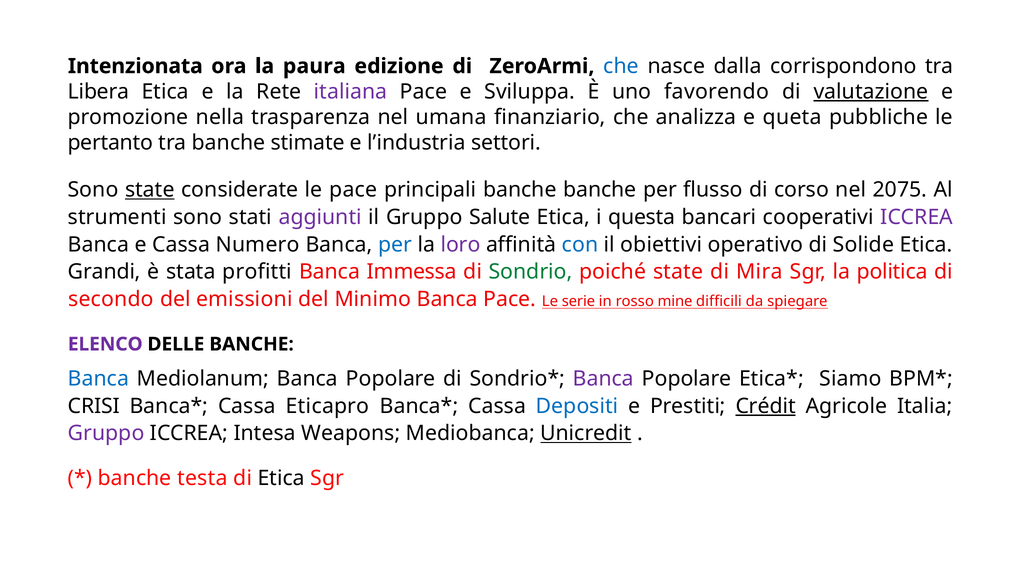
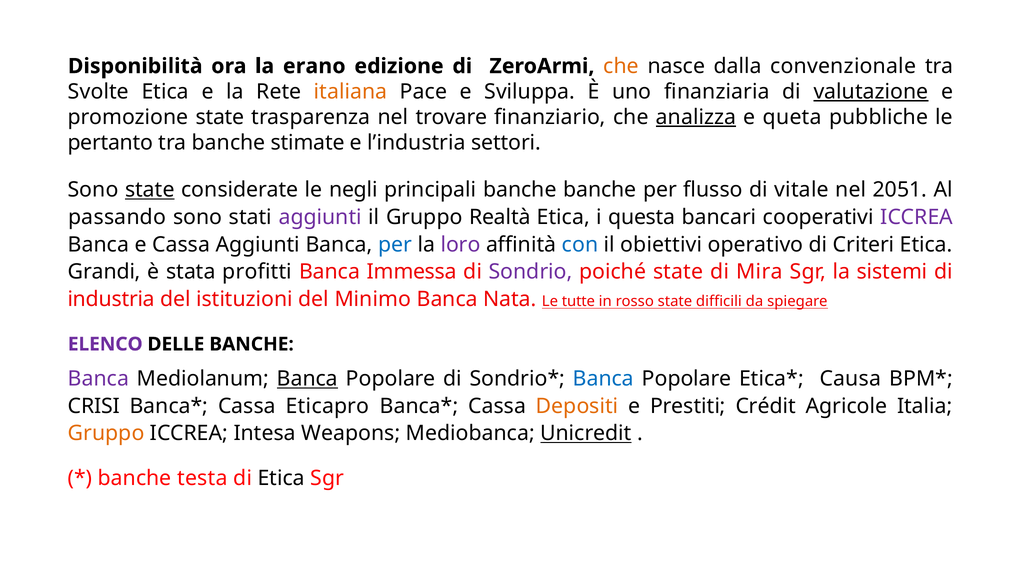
Intenzionata: Intenzionata -> Disponibilità
paura: paura -> erano
che at (621, 66) colour: blue -> orange
corrispondono: corrispondono -> convenzionale
Libera: Libera -> Svolte
italiana colour: purple -> orange
favorendo: favorendo -> finanziaria
promozione nella: nella -> state
umana: umana -> trovare
analizza underline: none -> present
le pace: pace -> negli
corso: corso -> vitale
2075: 2075 -> 2051
strumenti: strumenti -> passando
Salute: Salute -> Realtà
Cassa Numero: Numero -> Aggiunti
Solide: Solide -> Criteri
Sondrio colour: green -> purple
politica: politica -> sistemi
secondo: secondo -> industria
emissioni: emissioni -> istituzioni
Banca Pace: Pace -> Nata
serie: serie -> tutte
rosso mine: mine -> state
Banca at (98, 379) colour: blue -> purple
Banca at (307, 379) underline: none -> present
Banca at (603, 379) colour: purple -> blue
Siamo: Siamo -> Causa
Depositi colour: blue -> orange
Crédit underline: present -> none
Gruppo at (106, 434) colour: purple -> orange
